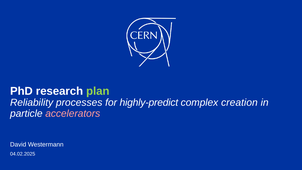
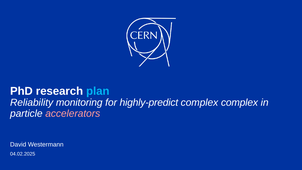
plan colour: light green -> light blue
processes: processes -> monitoring
complex creation: creation -> complex
